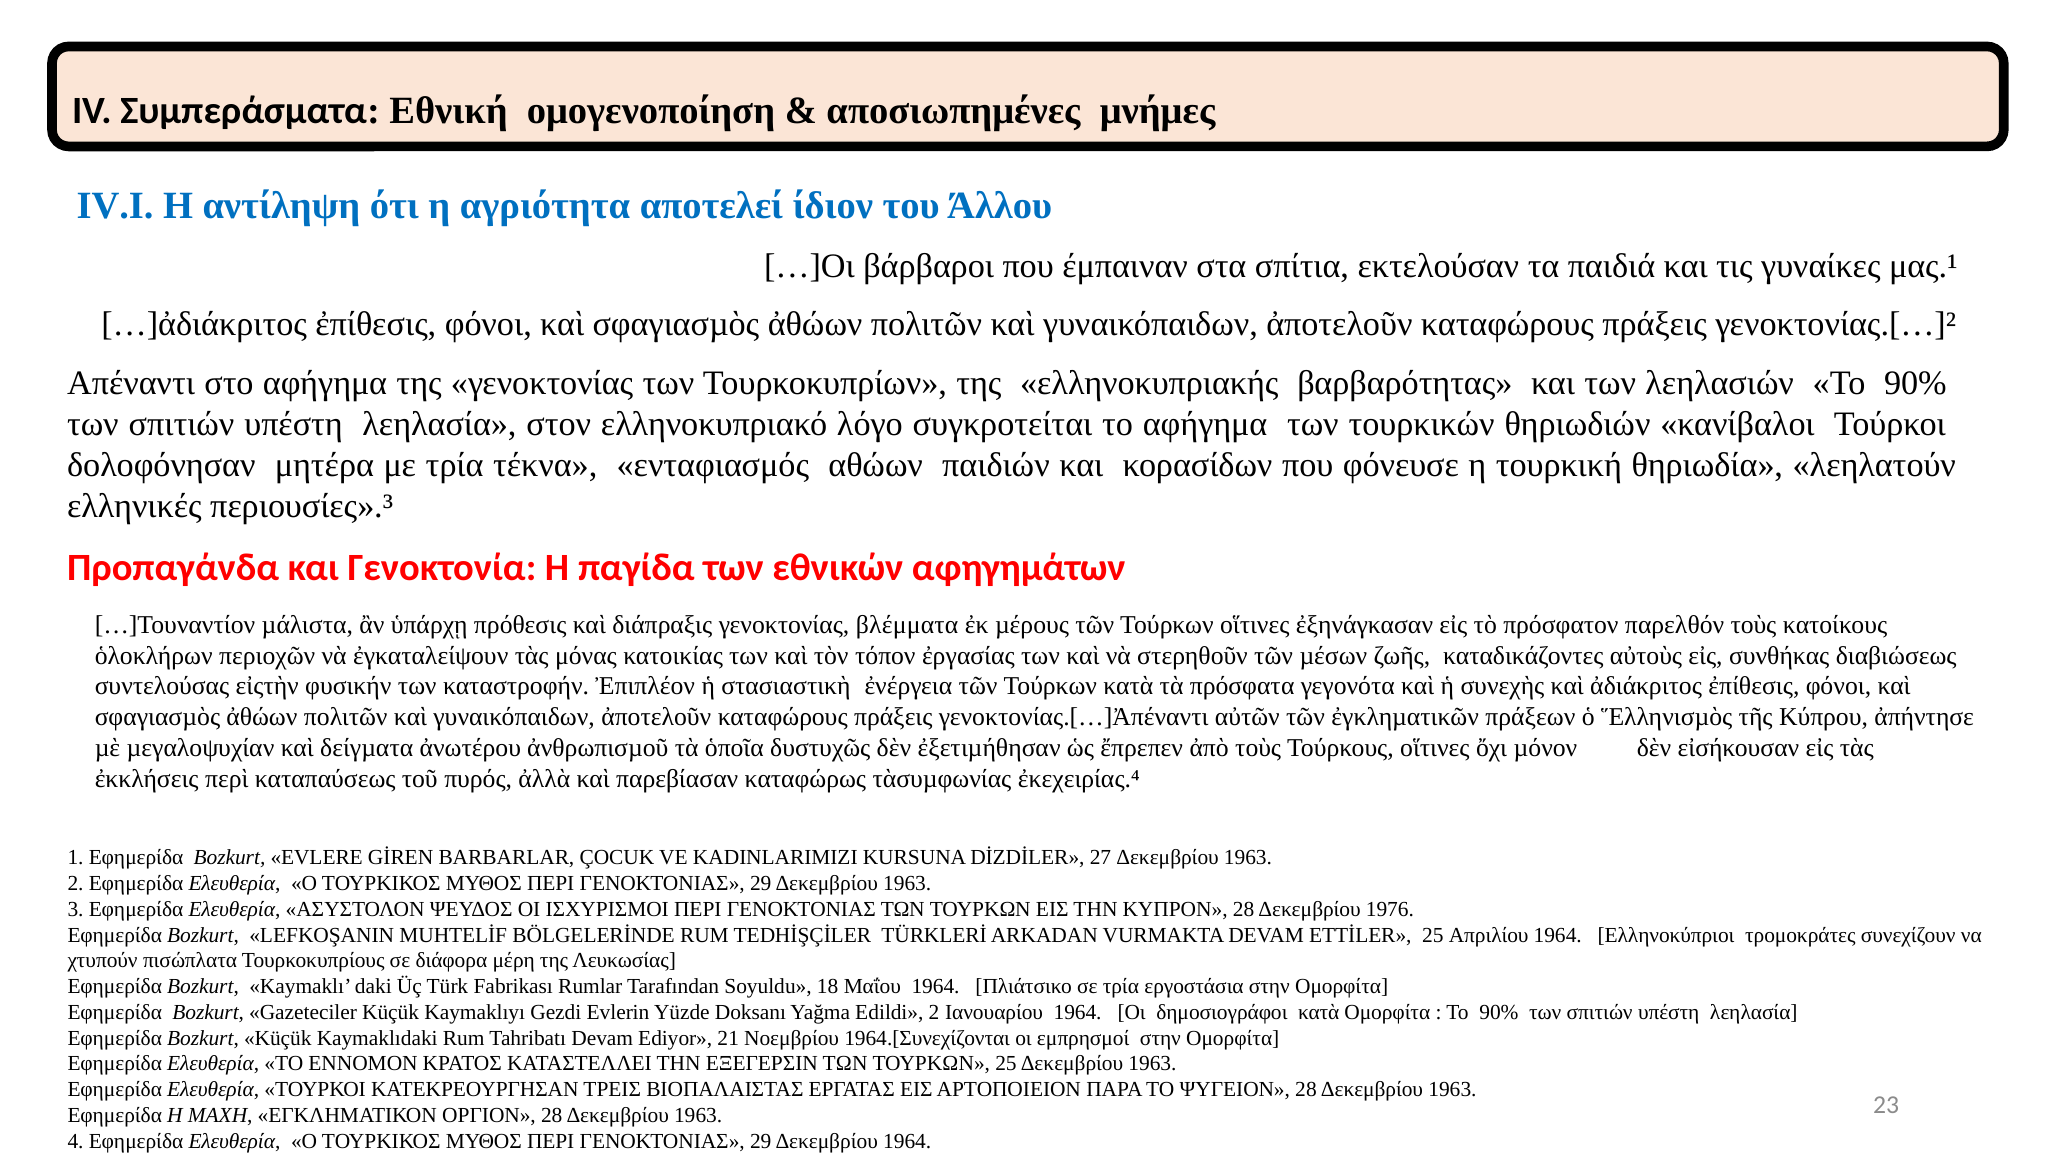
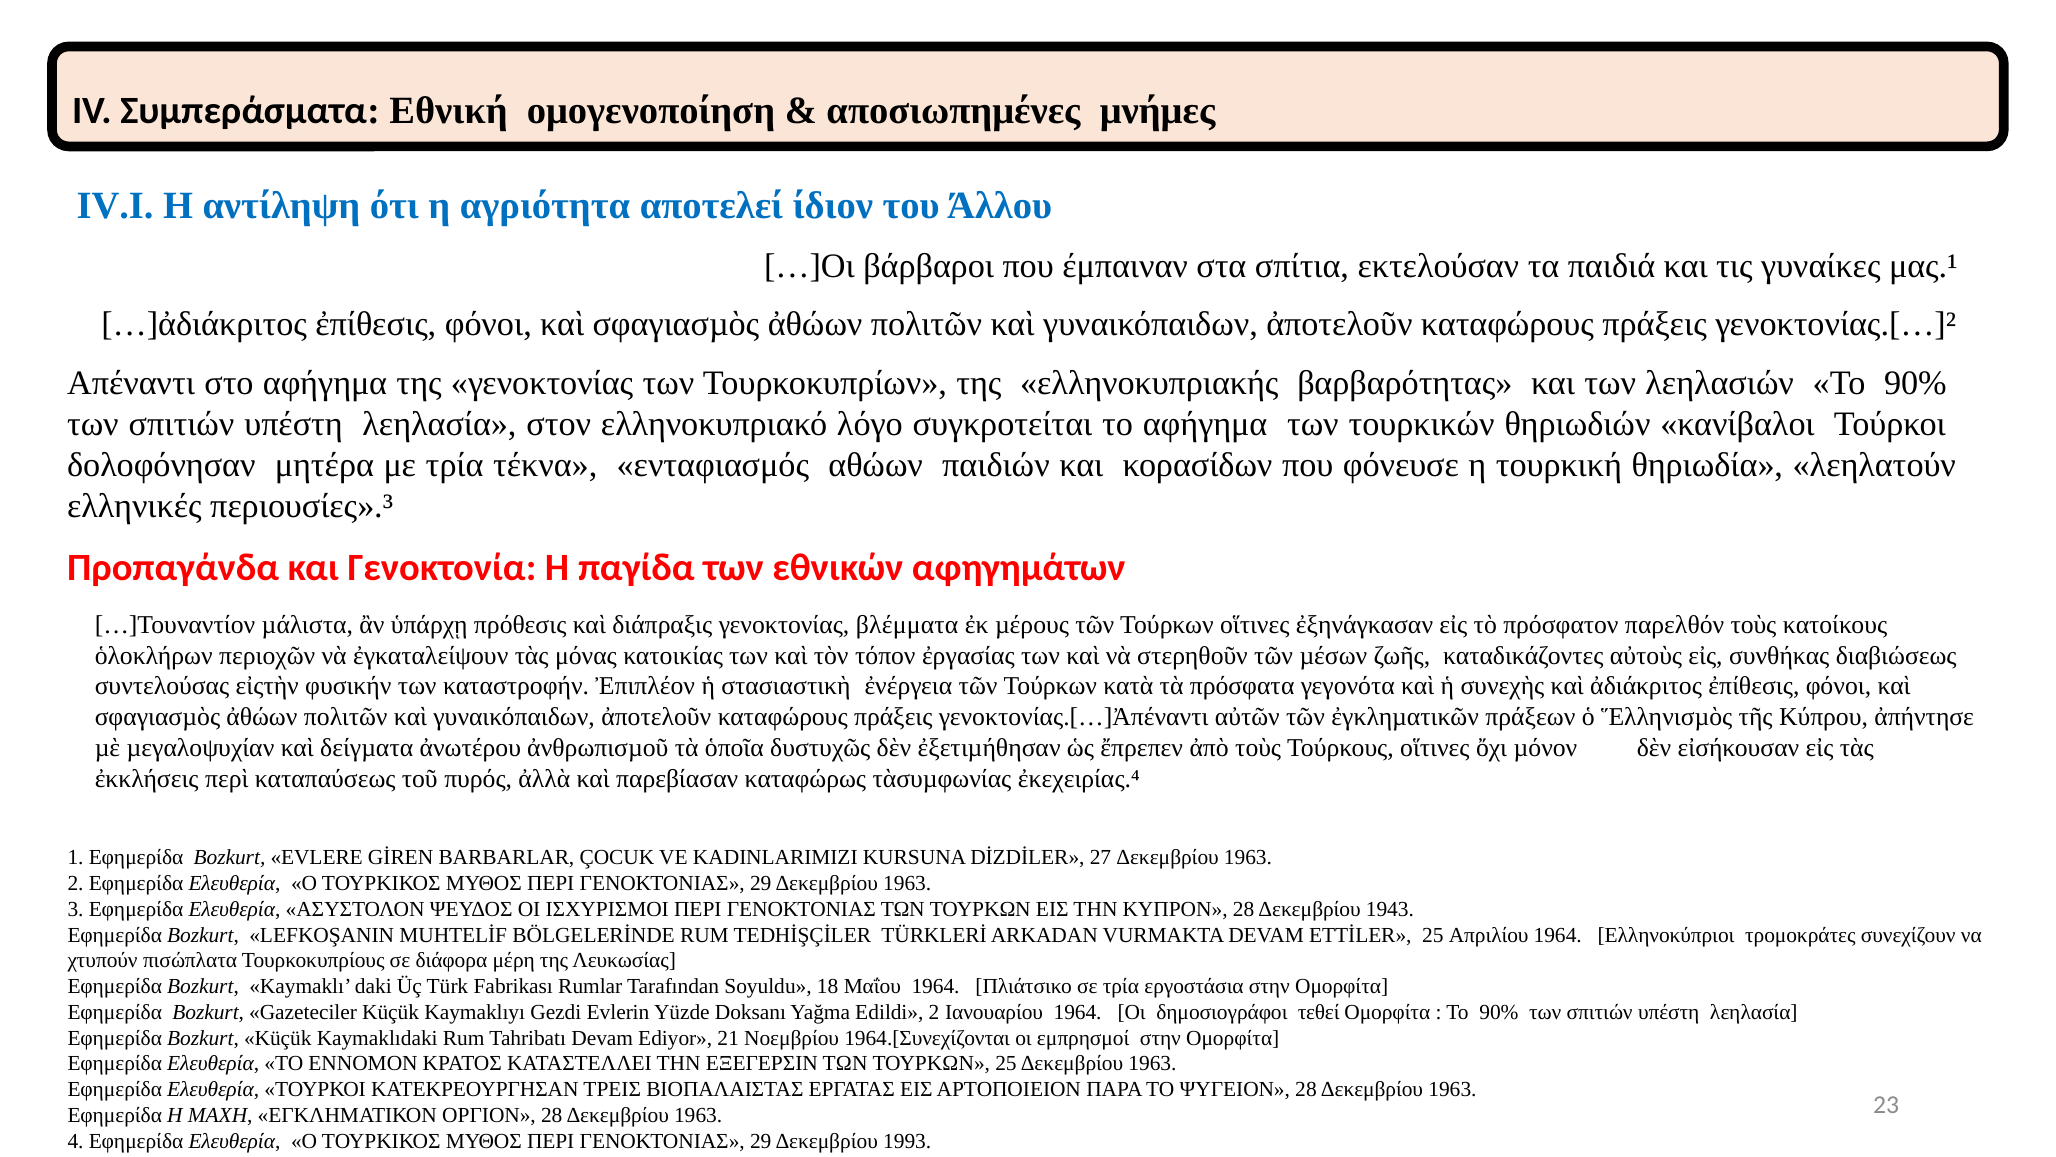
1976: 1976 -> 1943
δημοσιογράφοι κατὰ: κατὰ -> τεθεί
Δεκεμβρίου 1964: 1964 -> 1993
